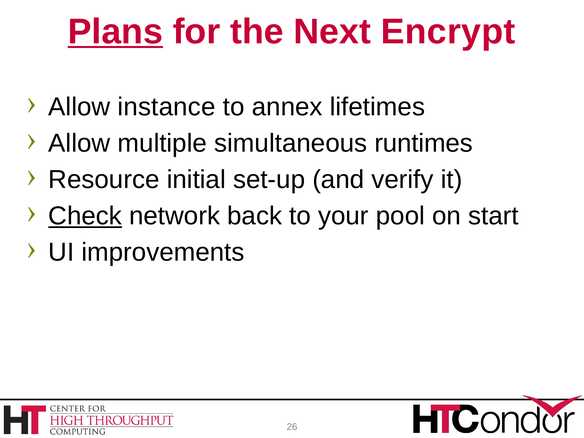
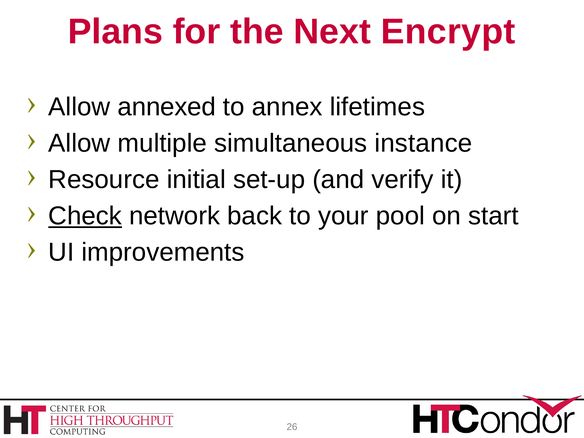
Plans underline: present -> none
instance: instance -> annexed
runtimes: runtimes -> instance
